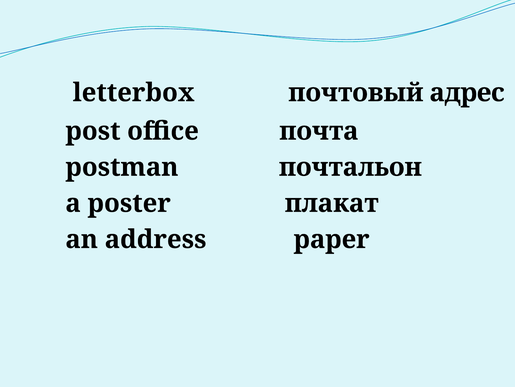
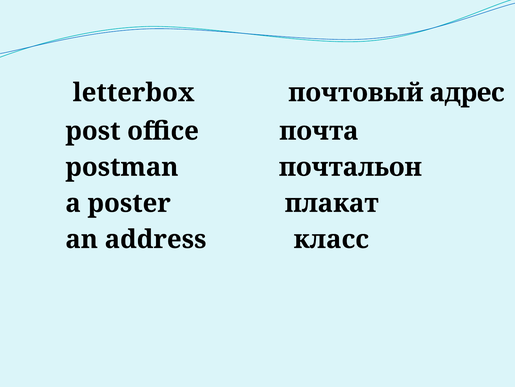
paper: paper -> класс
